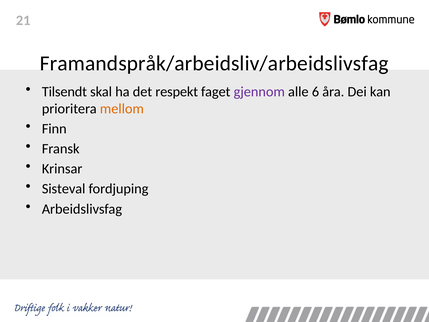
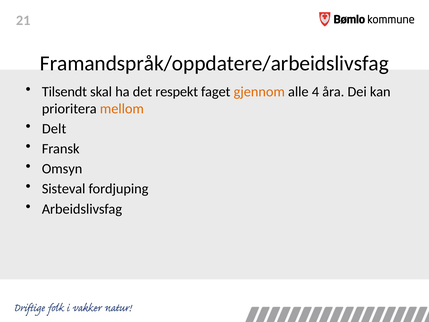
Framandspråk/arbeidsliv/arbeidslivsfag: Framandspråk/arbeidsliv/arbeidslivsfag -> Framandspråk/oppdatere/arbeidslivsfag
gjennom colour: purple -> orange
6: 6 -> 4
Finn: Finn -> Delt
Krinsar: Krinsar -> Omsyn
